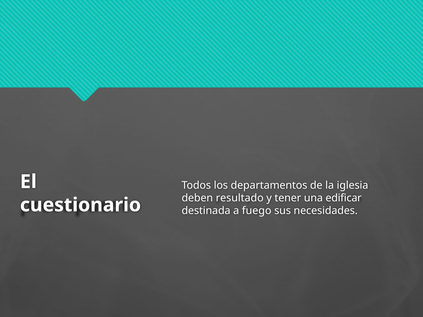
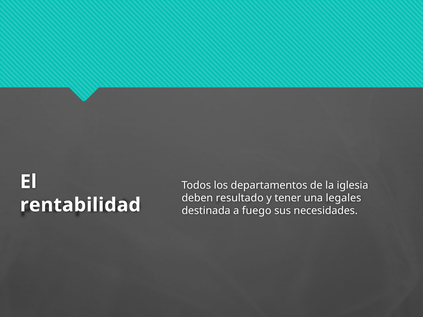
edificar: edificar -> legales
cuestionario: cuestionario -> rentabilidad
